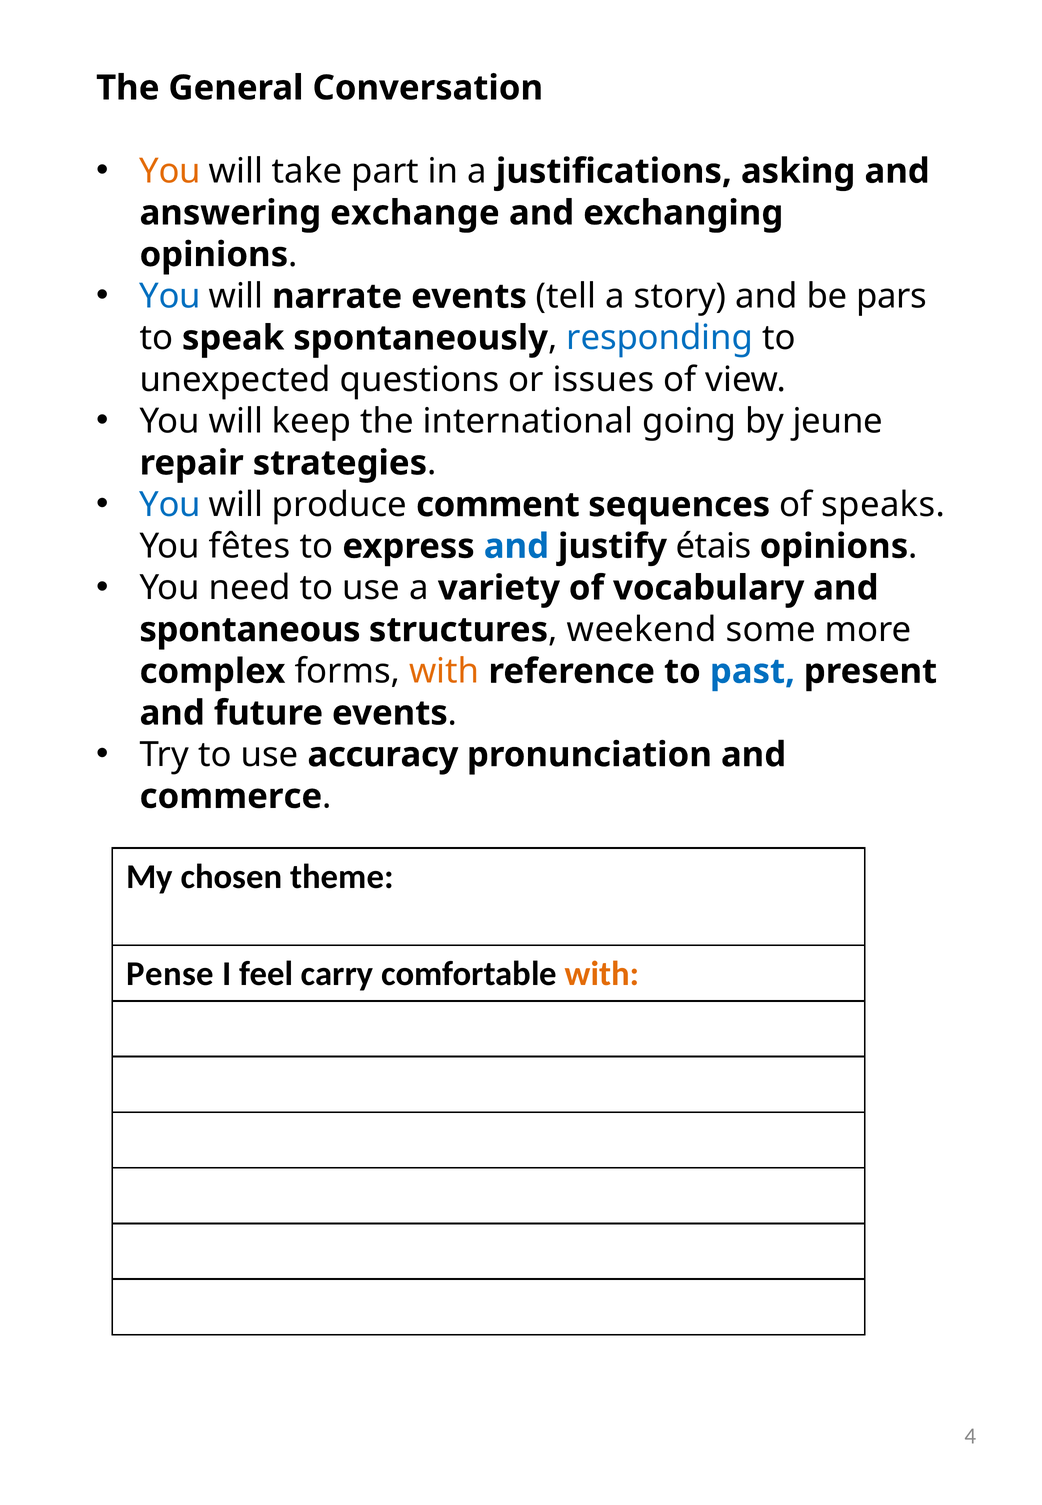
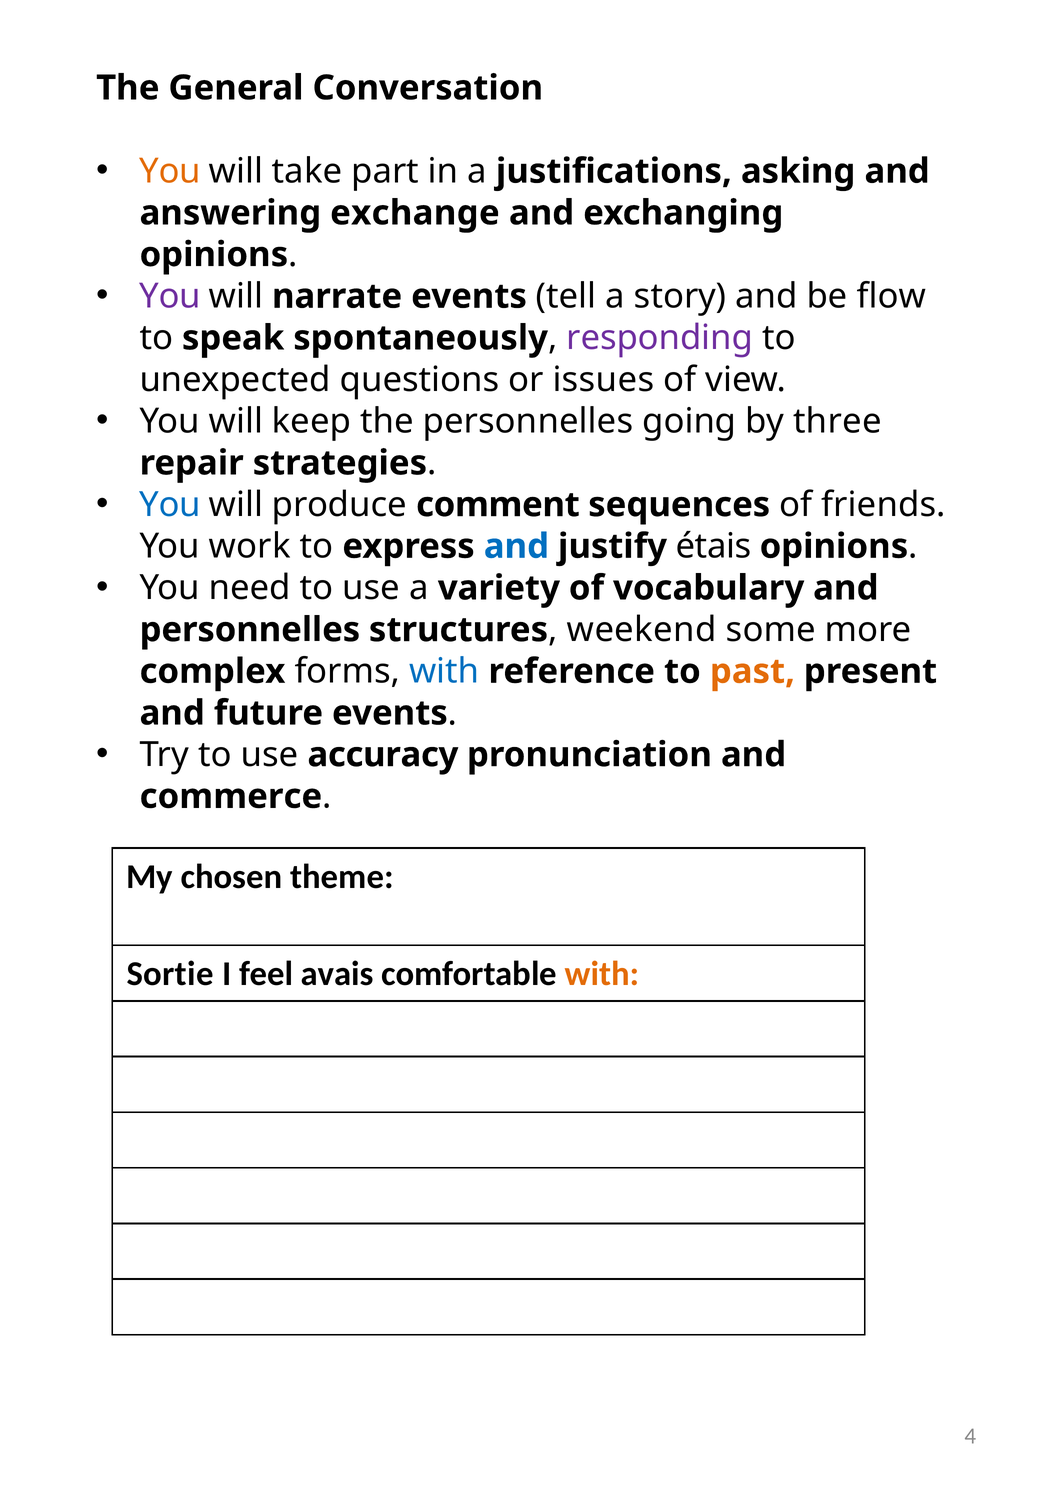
You at (170, 296) colour: blue -> purple
pars: pars -> flow
responding colour: blue -> purple
the international: international -> personnelles
jeune: jeune -> three
speaks: speaks -> friends
fêtes: fêtes -> work
spontaneous at (250, 630): spontaneous -> personnelles
with at (444, 671) colour: orange -> blue
past colour: blue -> orange
Pense: Pense -> Sortie
carry: carry -> avais
